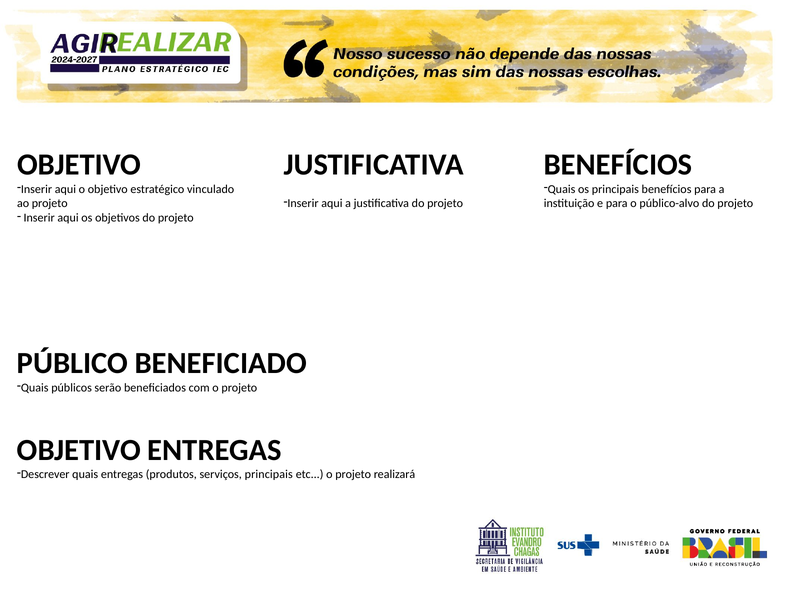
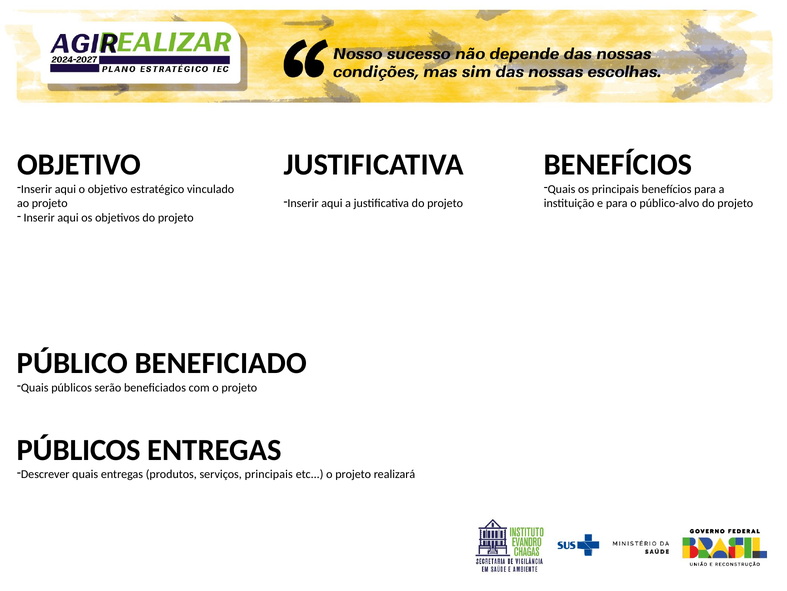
OBJETIVO at (79, 450): OBJETIVO -> PÚBLICOS
